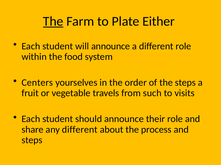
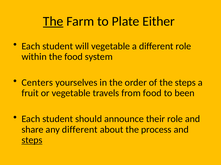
will announce: announce -> vegetable
from such: such -> food
visits: visits -> been
steps at (32, 141) underline: none -> present
